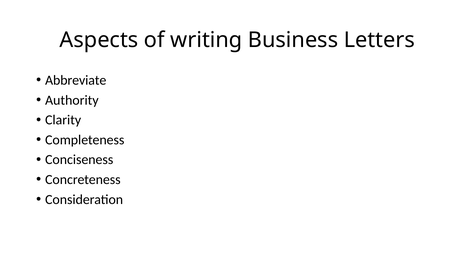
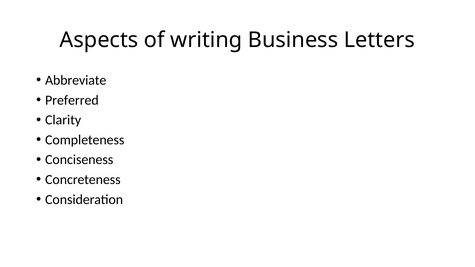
Authority: Authority -> Preferred
